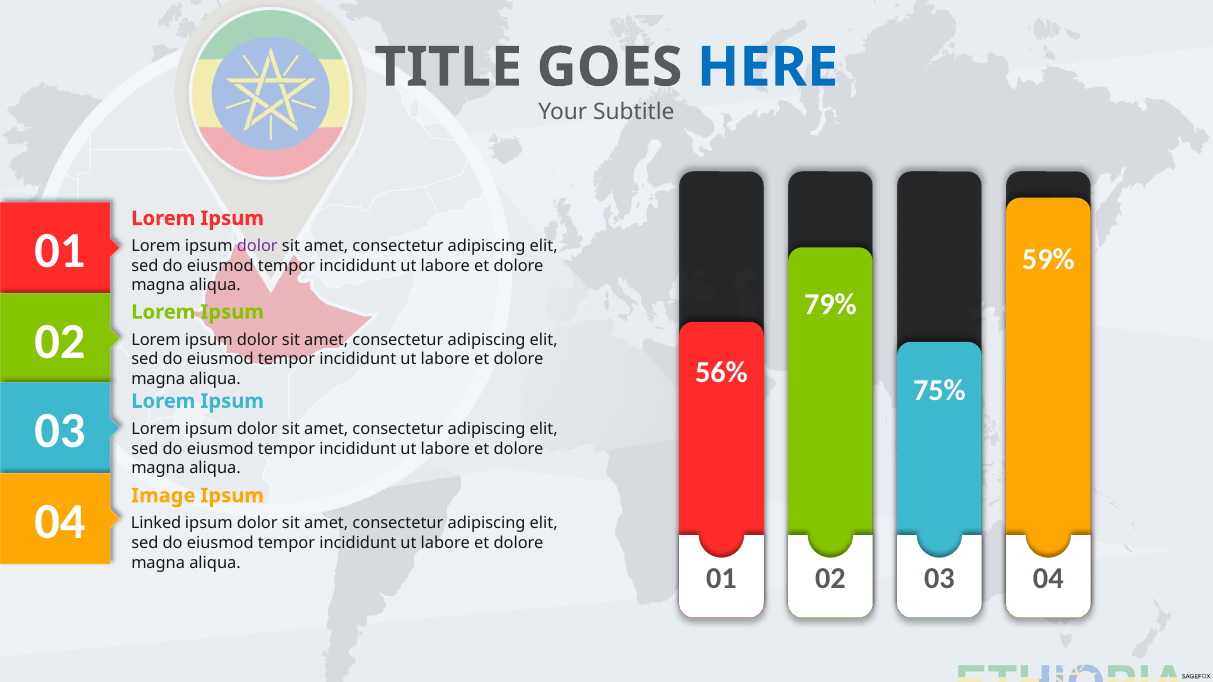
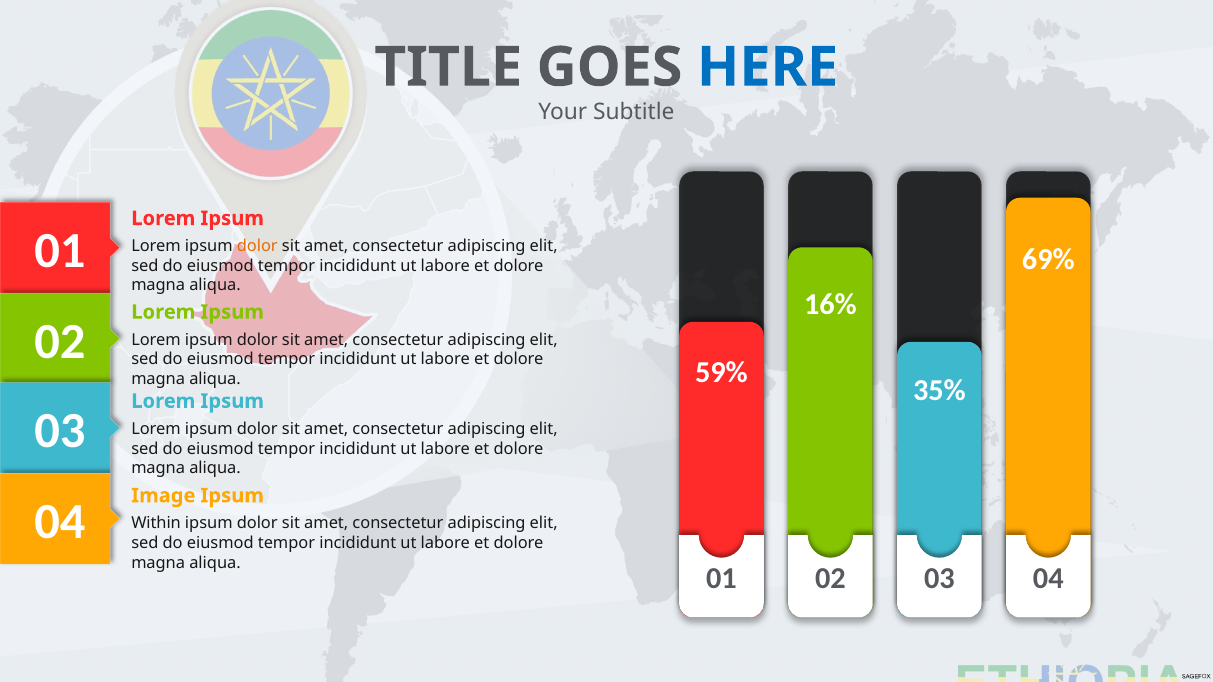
dolor at (257, 246) colour: purple -> orange
59%: 59% -> 69%
79%: 79% -> 16%
56%: 56% -> 59%
75%: 75% -> 35%
Linked: Linked -> Within
